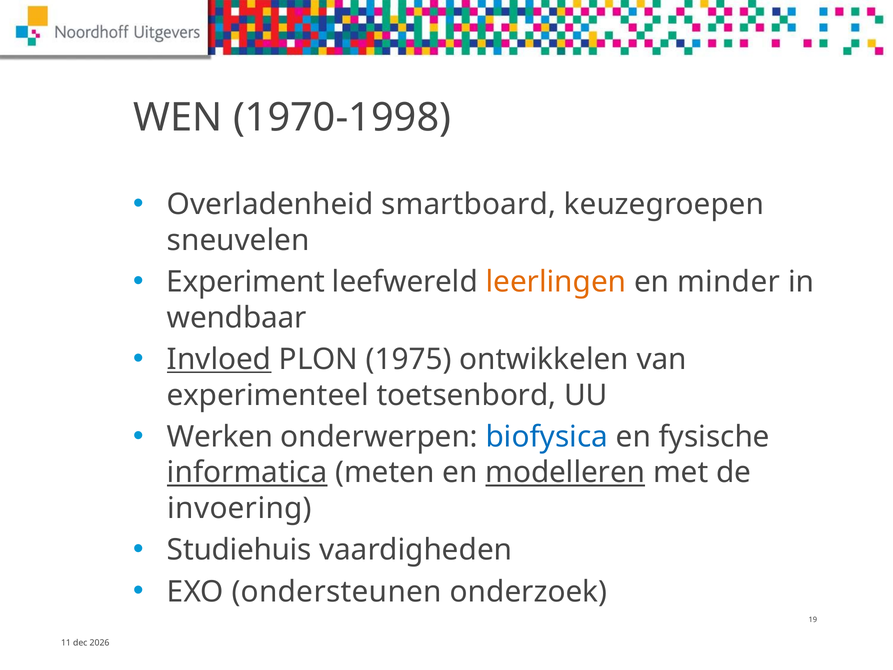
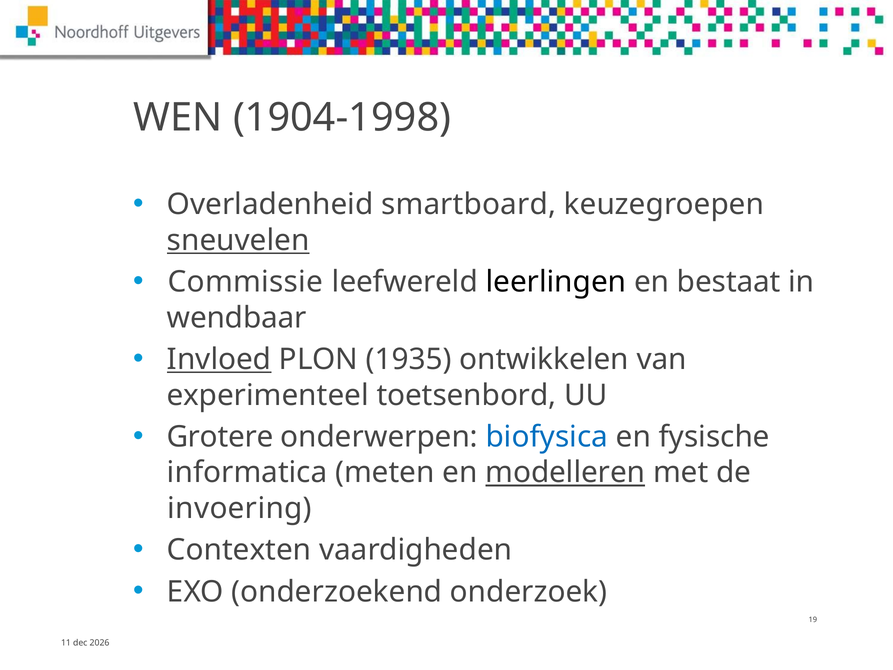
1970-1998: 1970-1998 -> 1904-1998
sneuvelen underline: none -> present
Experiment: Experiment -> Commissie
leerlingen colour: orange -> black
minder: minder -> bestaat
1975: 1975 -> 1935
Werken: Werken -> Grotere
informatica underline: present -> none
Studiehuis: Studiehuis -> Contexten
ondersteunen: ondersteunen -> onderzoekend
